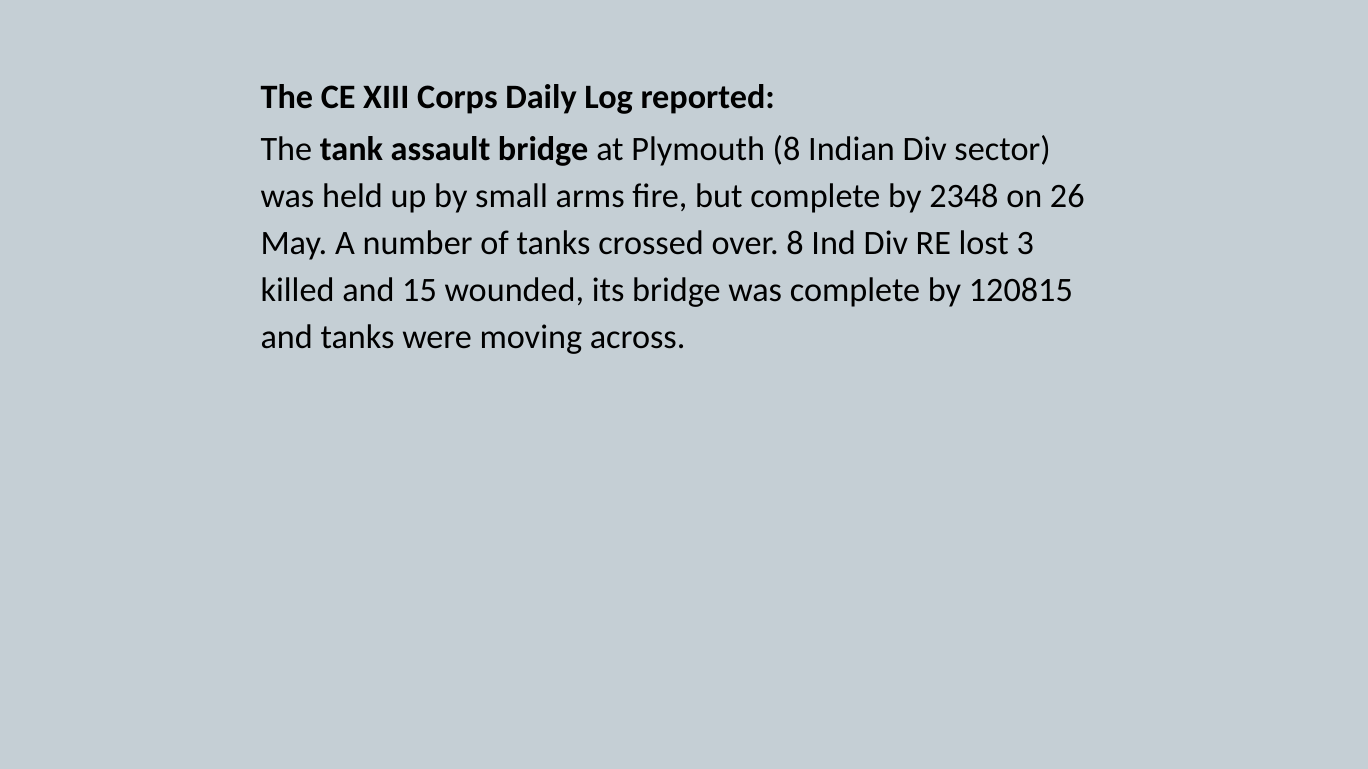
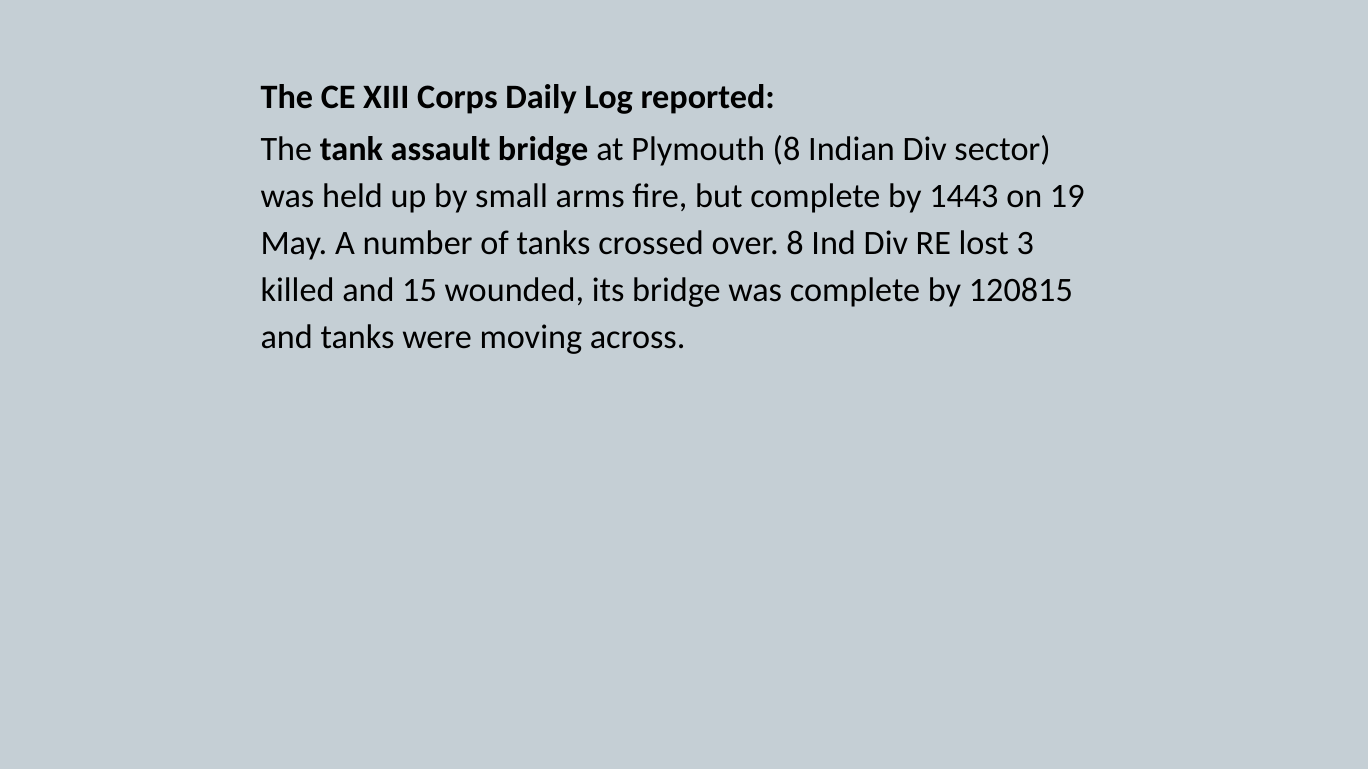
2348: 2348 -> 1443
26: 26 -> 19
